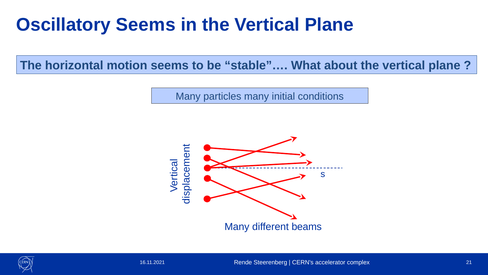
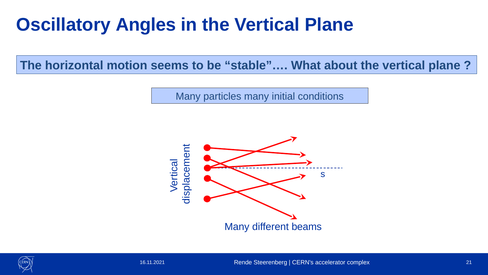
Oscillatory Seems: Seems -> Angles
